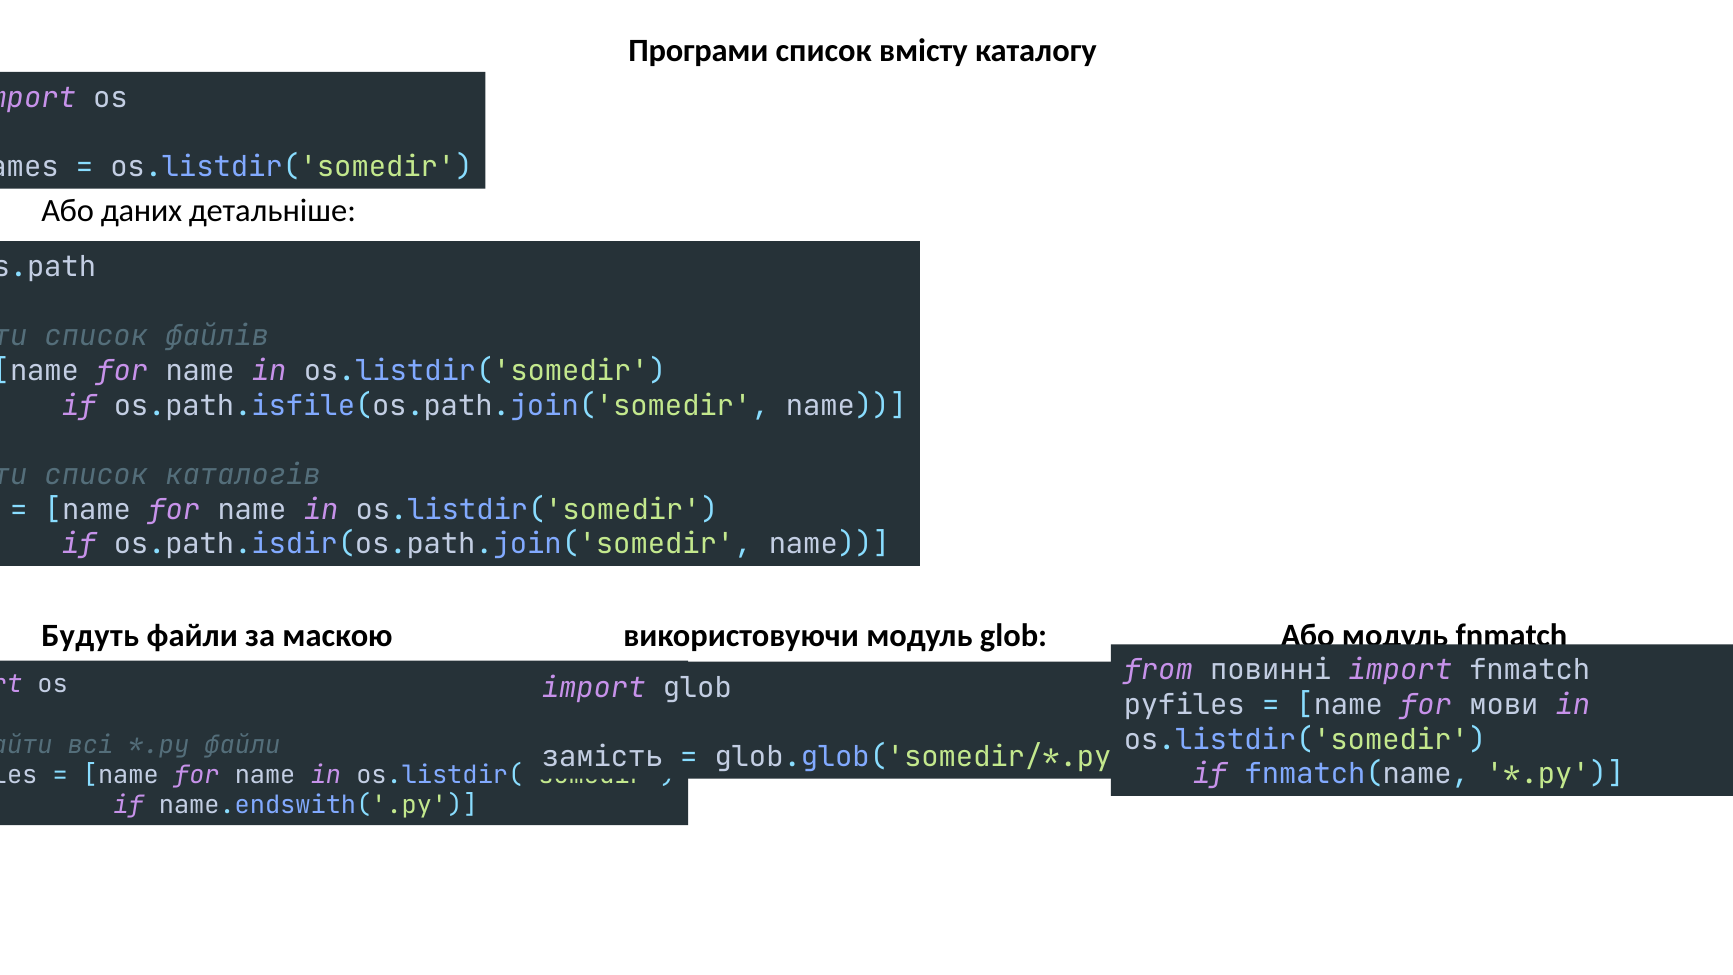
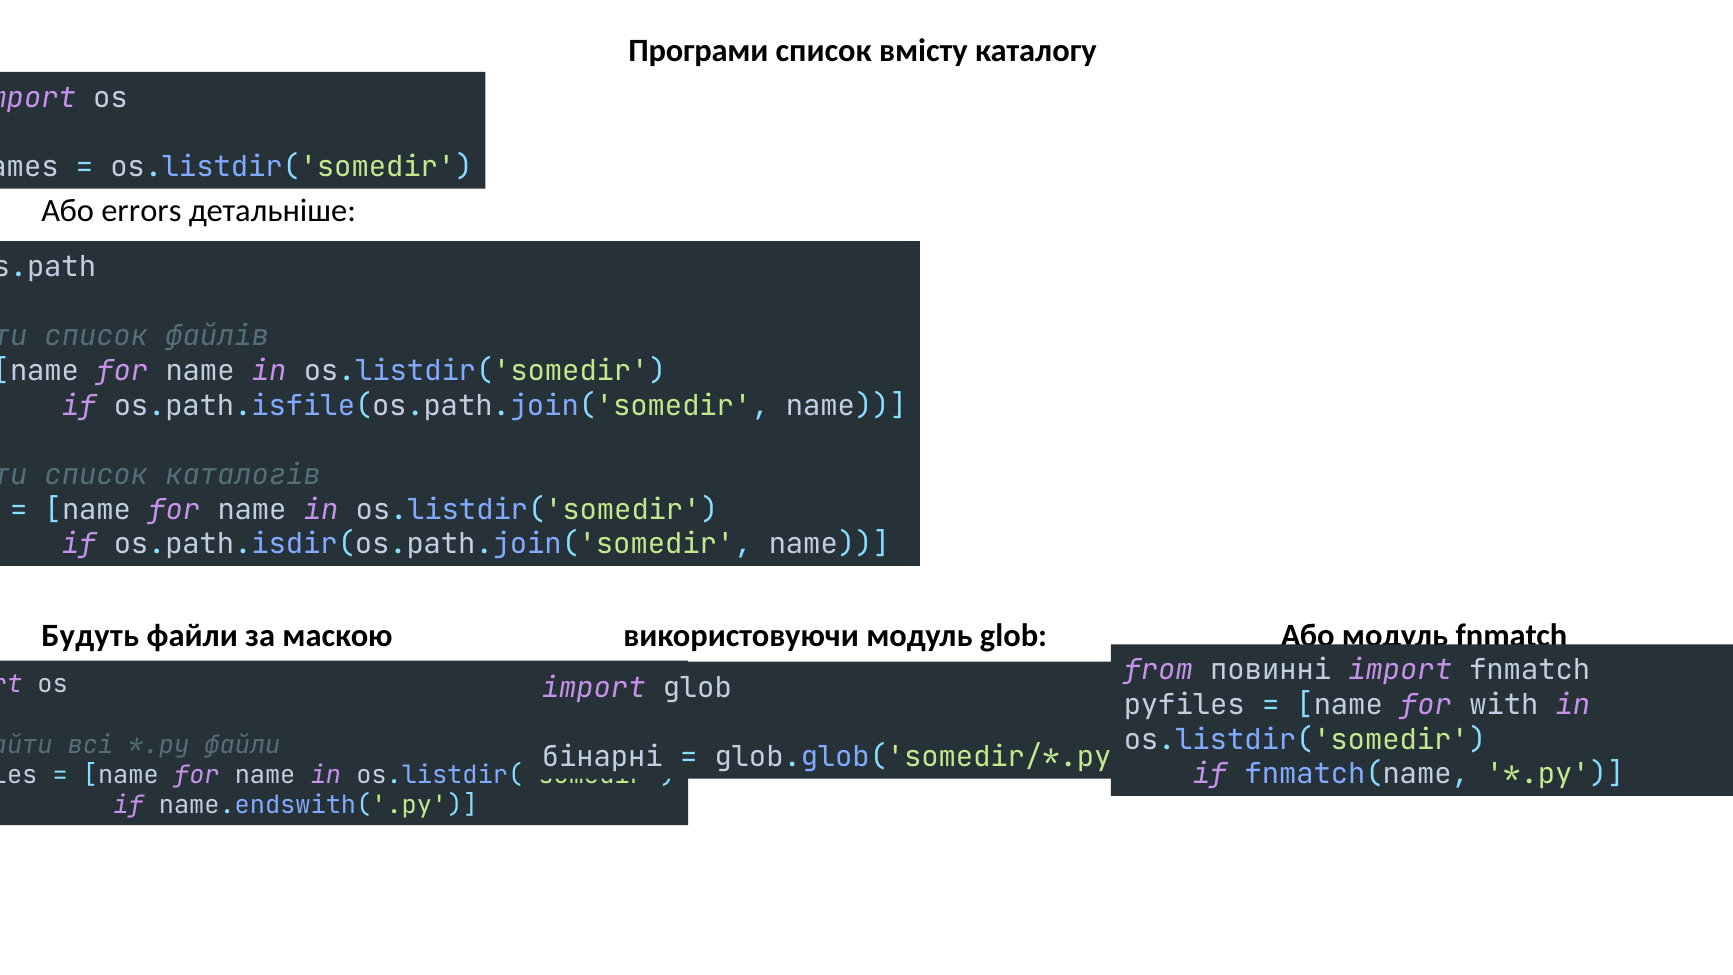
даних: даних -> errors
мови: мови -> with
замість: замість -> бінарні
